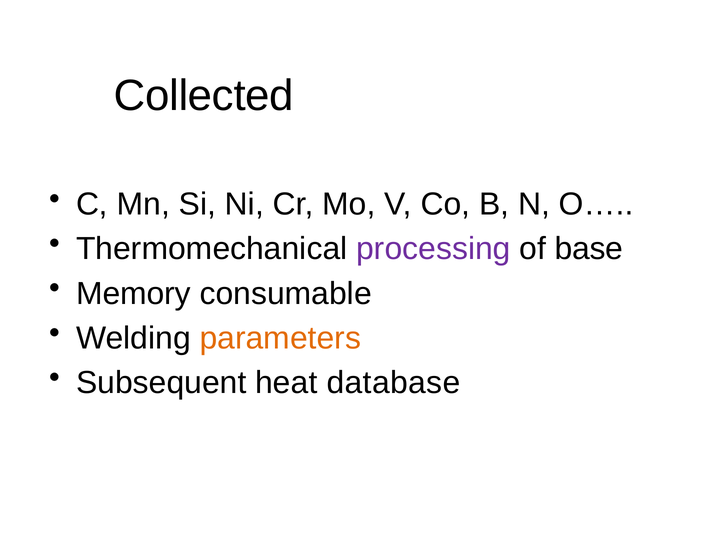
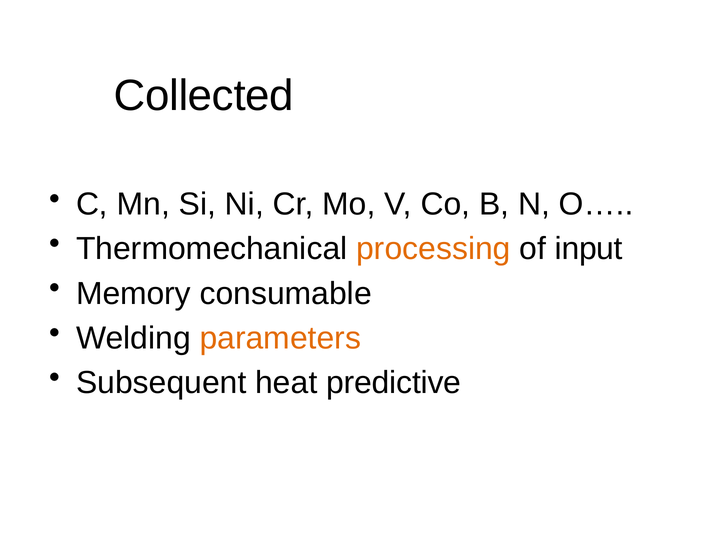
processing colour: purple -> orange
base: base -> input
database: database -> predictive
